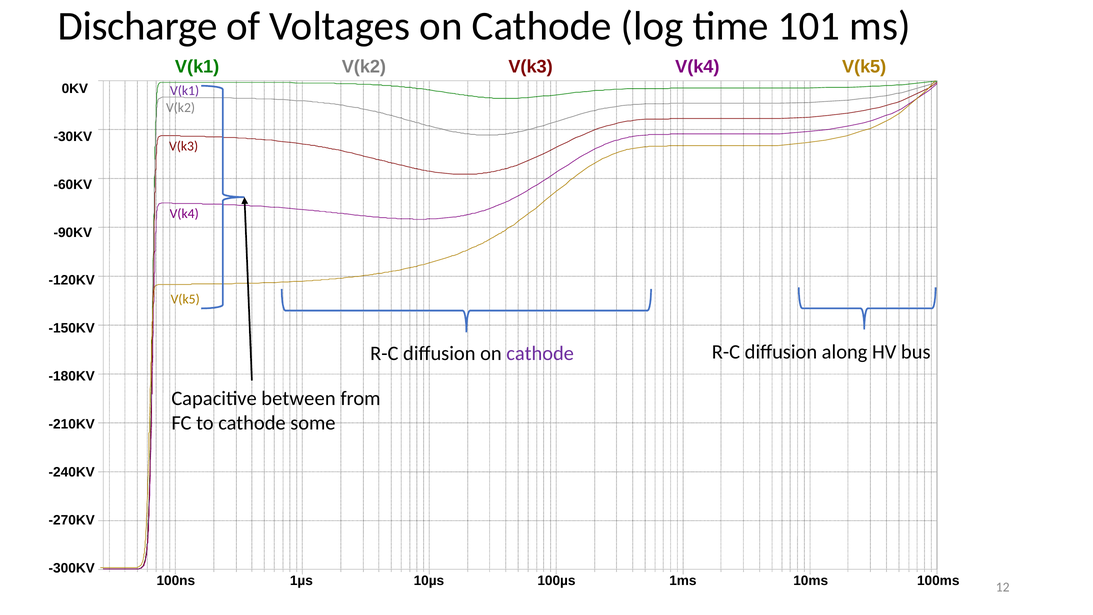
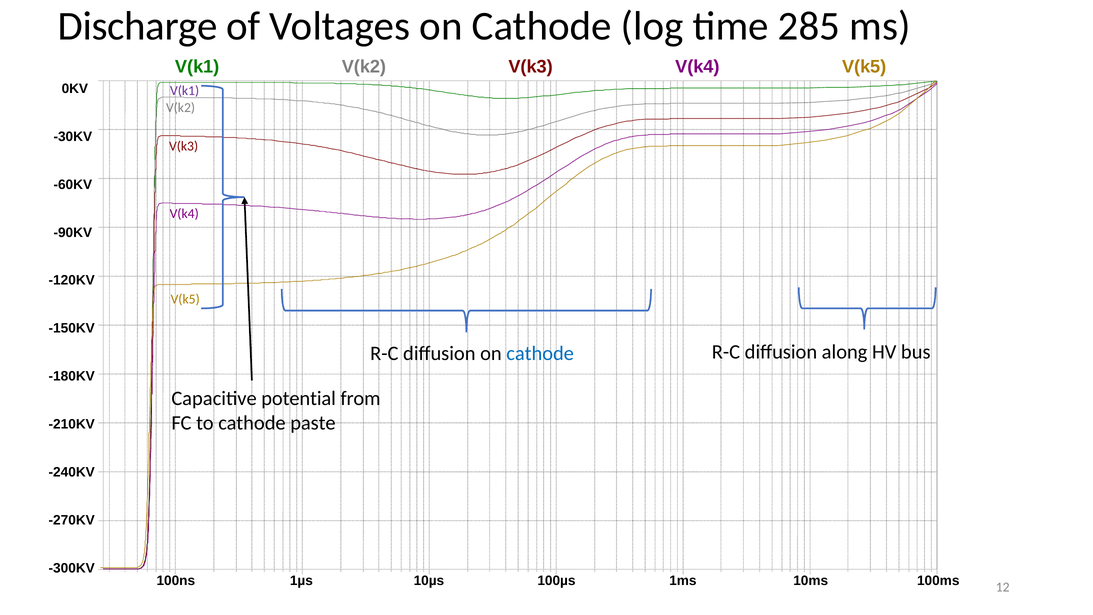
101: 101 -> 285
cathode at (540, 354) colour: purple -> blue
between: between -> potential
some: some -> paste
